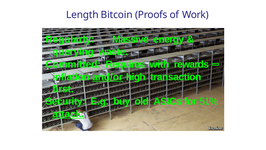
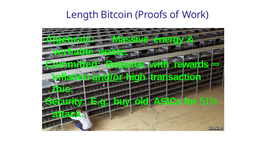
Regularly: Regularly -> Algebraic
querying: querying -> verfiable
first: first -> this
attack underline: present -> none
